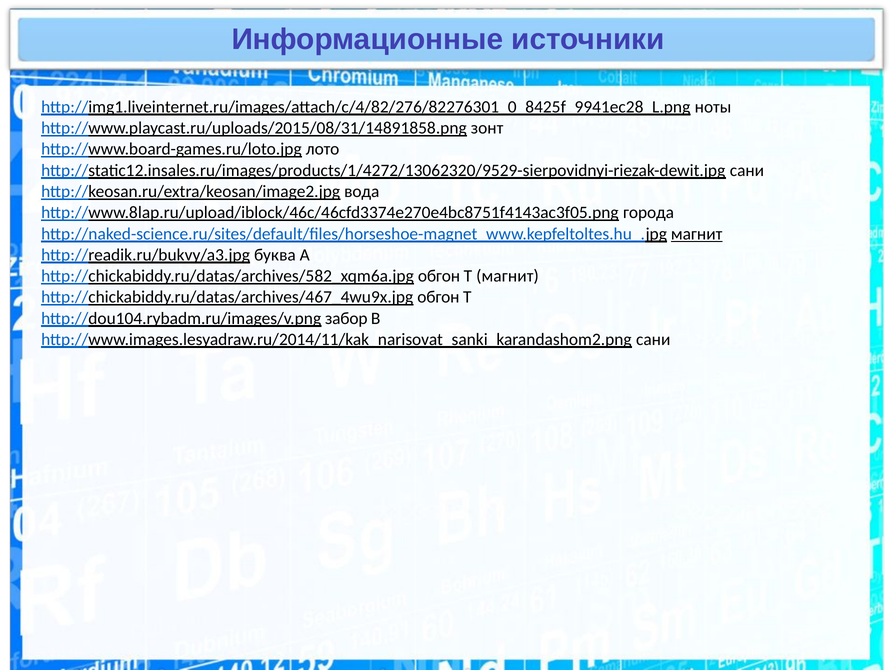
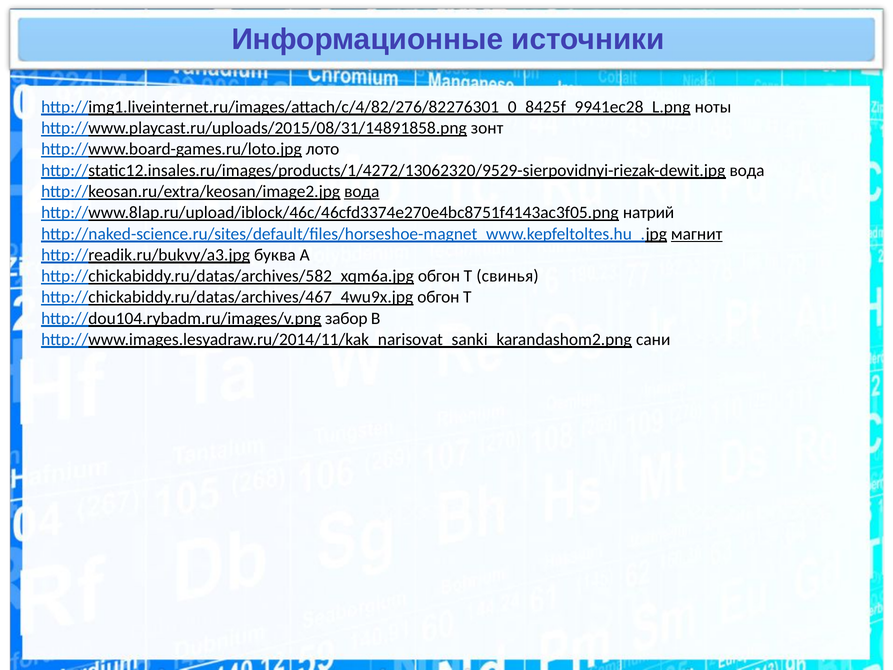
http://static12.insales.ru/images/products/1/4272/13062320/9529-sierpovidnyi-riezak-dewit.jpg сани: сани -> вода
вода at (362, 191) underline: none -> present
города: города -> натрий
Т магнит: магнит -> свинья
